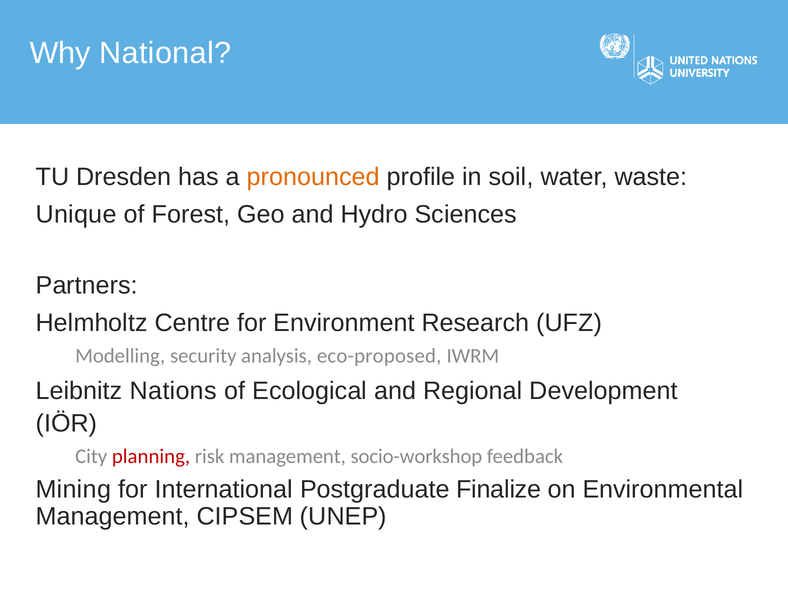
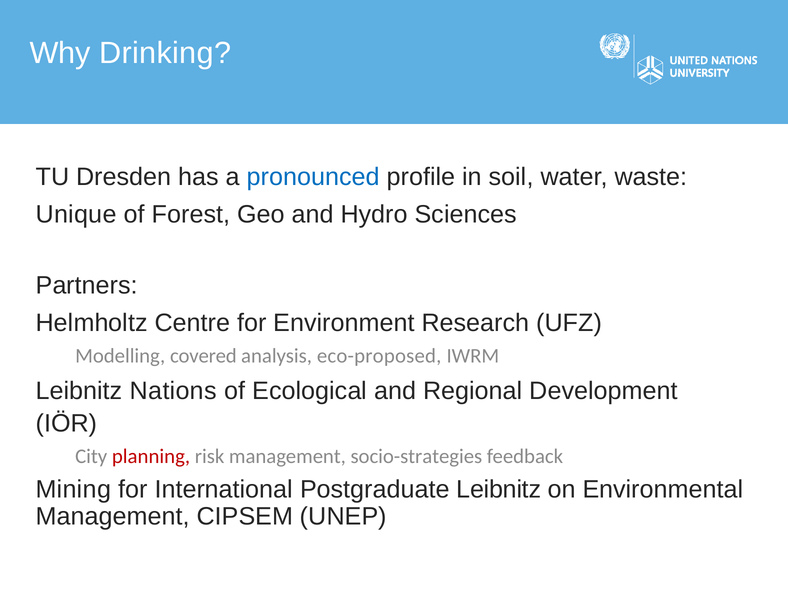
National: National -> Drinking
pronounced colour: orange -> blue
security: security -> covered
socio-workshop: socio-workshop -> socio-strategies
Postgraduate Finalize: Finalize -> Leibnitz
